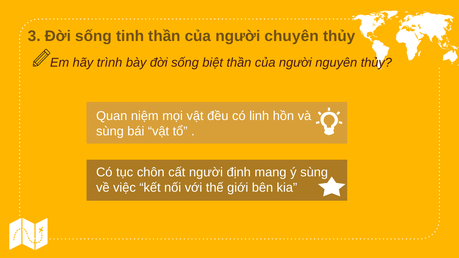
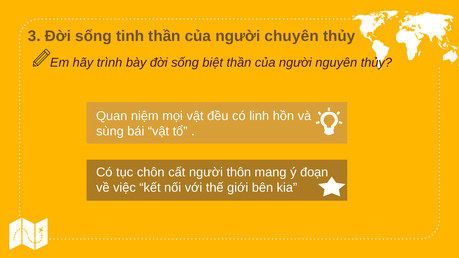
định: định -> thôn
ý sùng: sùng -> đoạn
